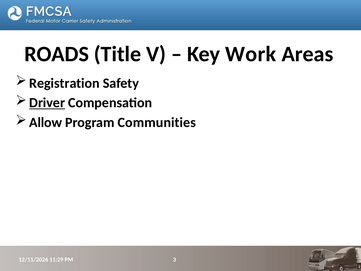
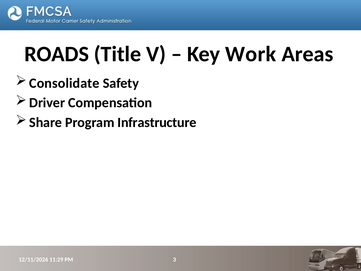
Registration: Registration -> Consolidate
Driver underline: present -> none
Allow: Allow -> Share
Communities: Communities -> Infrastructure
